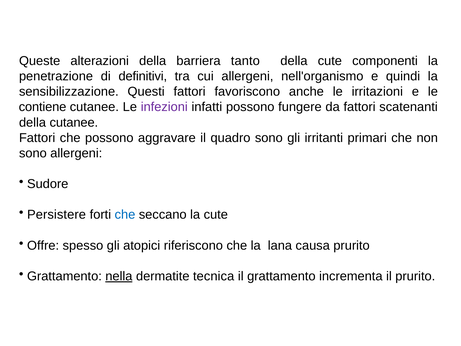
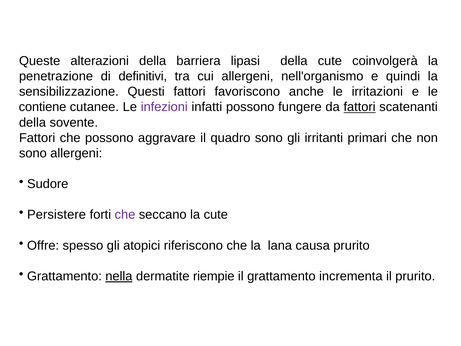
tanto: tanto -> lipasi
componenti: componenti -> coinvolgerà
fattori at (360, 107) underline: none -> present
della cutanee: cutanee -> sovente
che at (125, 215) colour: blue -> purple
tecnica: tecnica -> riempie
